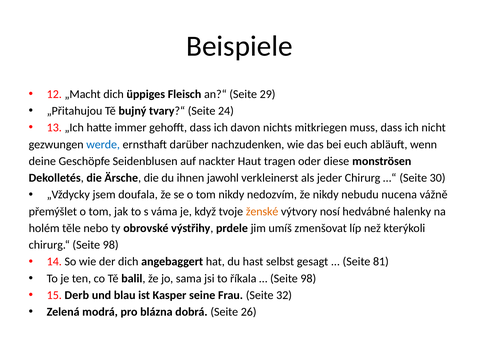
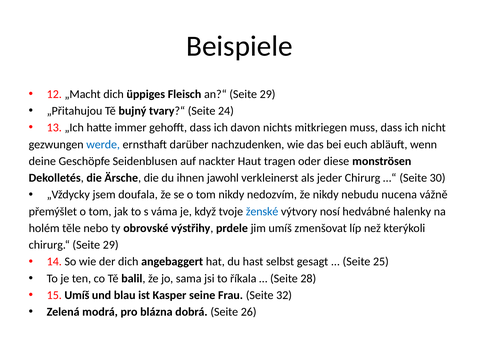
ženské colour: orange -> blue
chirurg.“ Seite 98: 98 -> 29
81: 81 -> 25
98 at (308, 279): 98 -> 28
15 Derb: Derb -> Umíš
